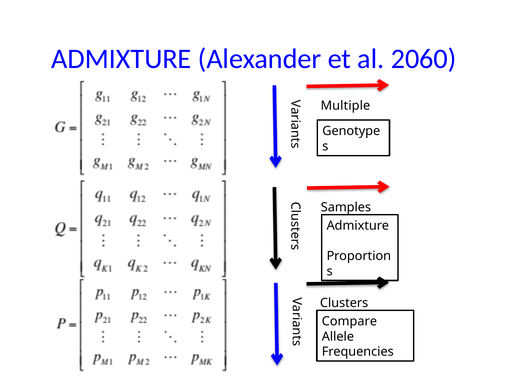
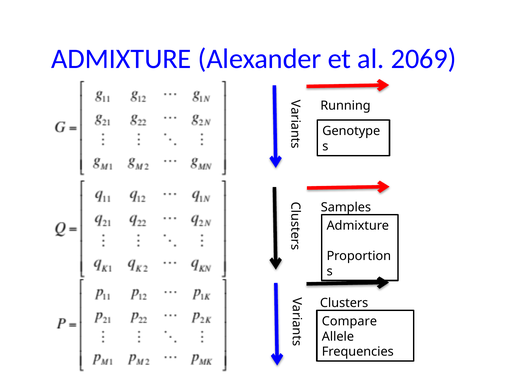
2060: 2060 -> 2069
Multiple: Multiple -> Running
